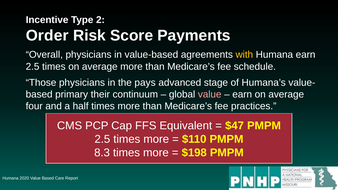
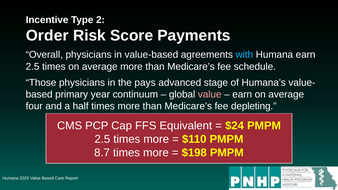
with colour: yellow -> light blue
their: their -> year
practices: practices -> depleting
$47: $47 -> $24
8.3: 8.3 -> 8.7
